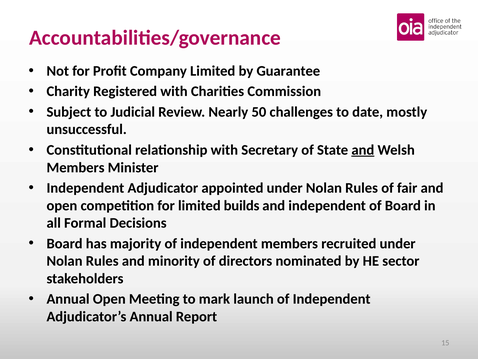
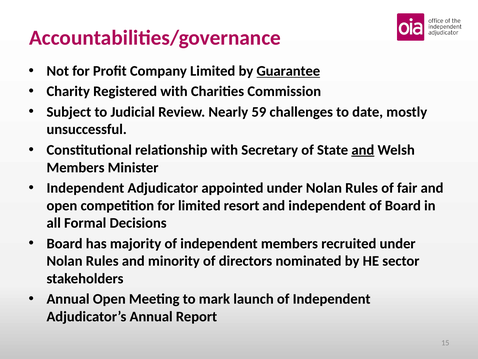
Guarantee underline: none -> present
50: 50 -> 59
builds: builds -> resort
